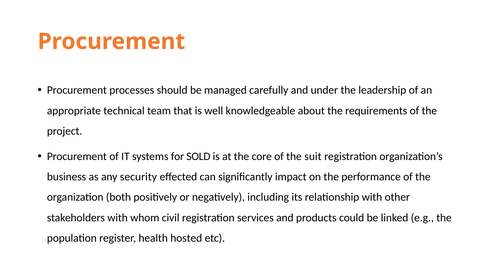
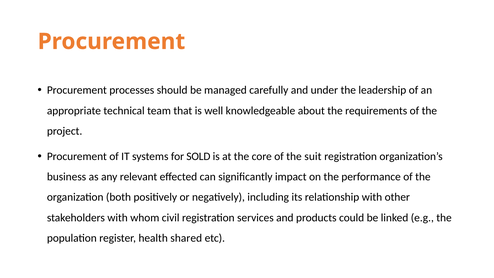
security: security -> relevant
hosted: hosted -> shared
